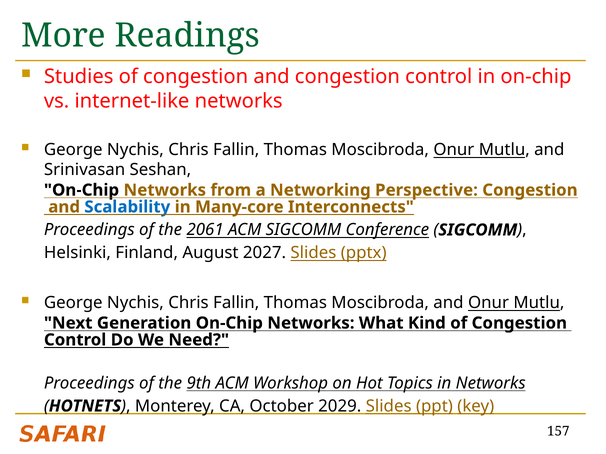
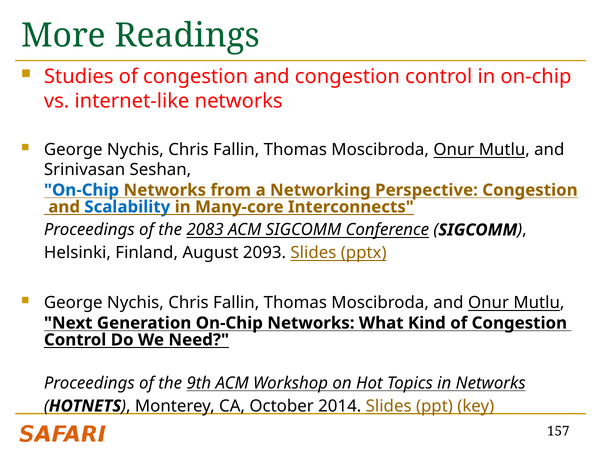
On-Chip at (82, 190) colour: black -> blue
2061: 2061 -> 2083
2027: 2027 -> 2093
2029: 2029 -> 2014
